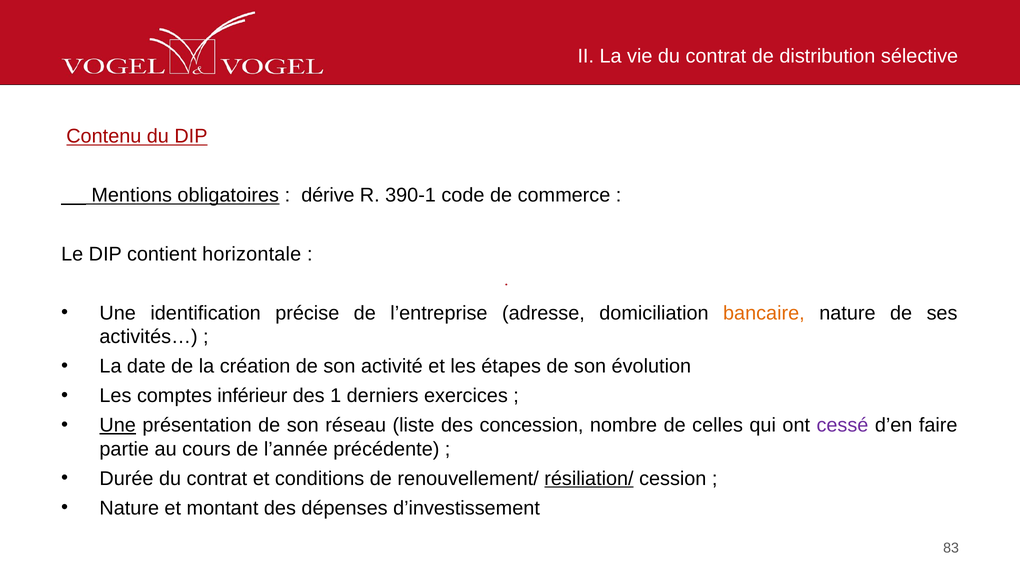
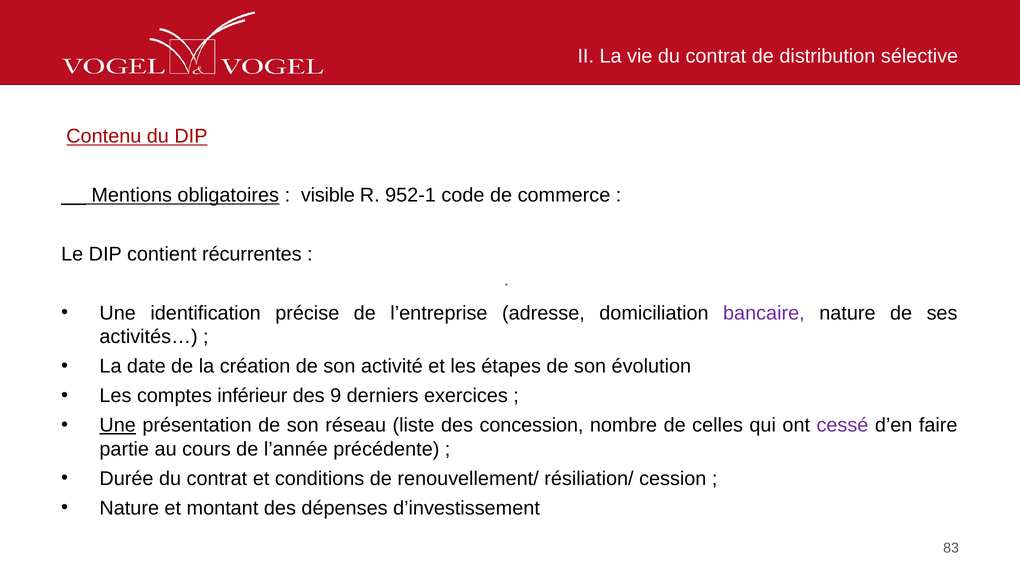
dérive: dérive -> visible
390-1: 390-1 -> 952-1
horizontale: horizontale -> récurrentes
bancaire colour: orange -> purple
1: 1 -> 9
résiliation/ underline: present -> none
